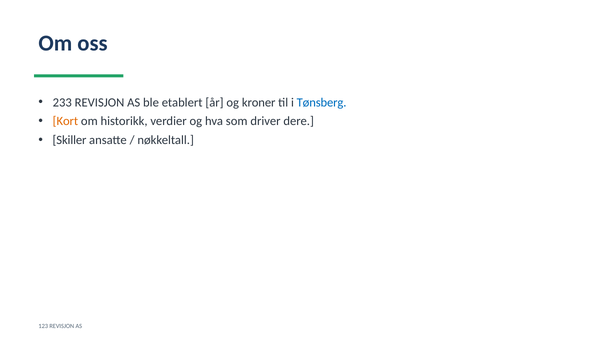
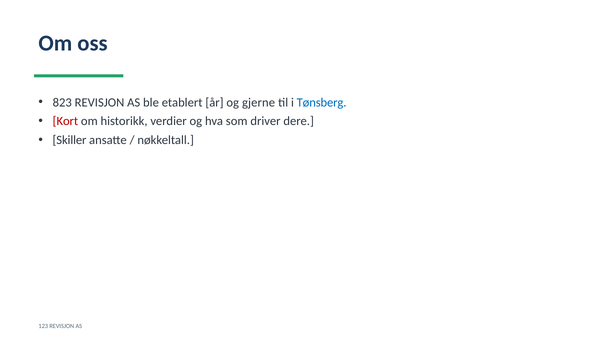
233: 233 -> 823
kroner: kroner -> gjerne
Kort colour: orange -> red
